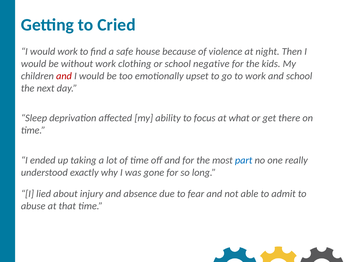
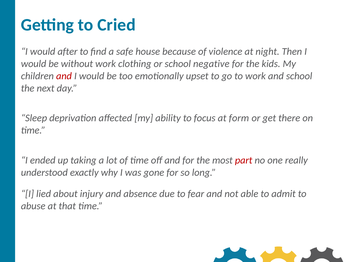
would work: work -> after
what: what -> form
part colour: blue -> red
